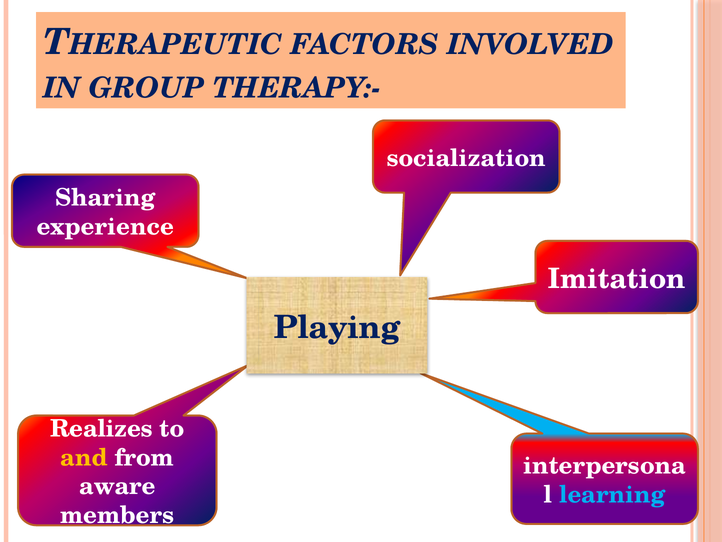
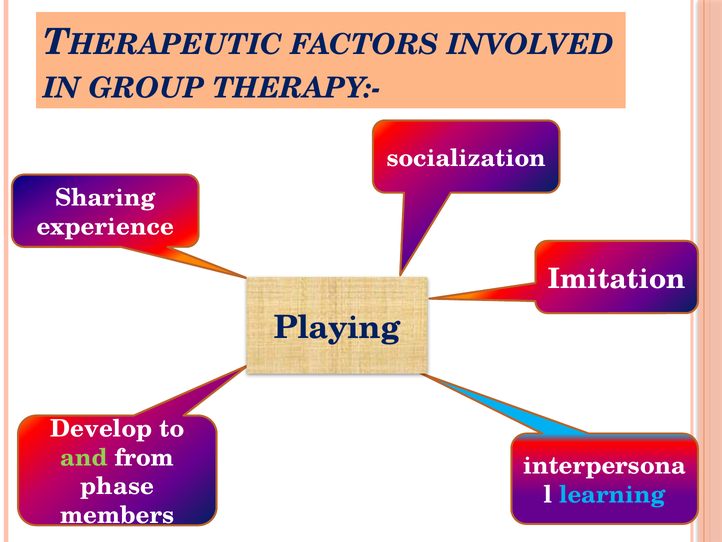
Realizes: Realizes -> Develop
and colour: yellow -> light green
aware: aware -> phase
